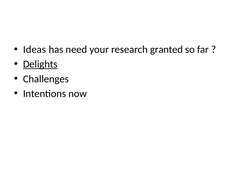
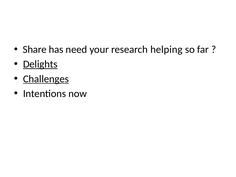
Ideas: Ideas -> Share
granted: granted -> helping
Challenges underline: none -> present
